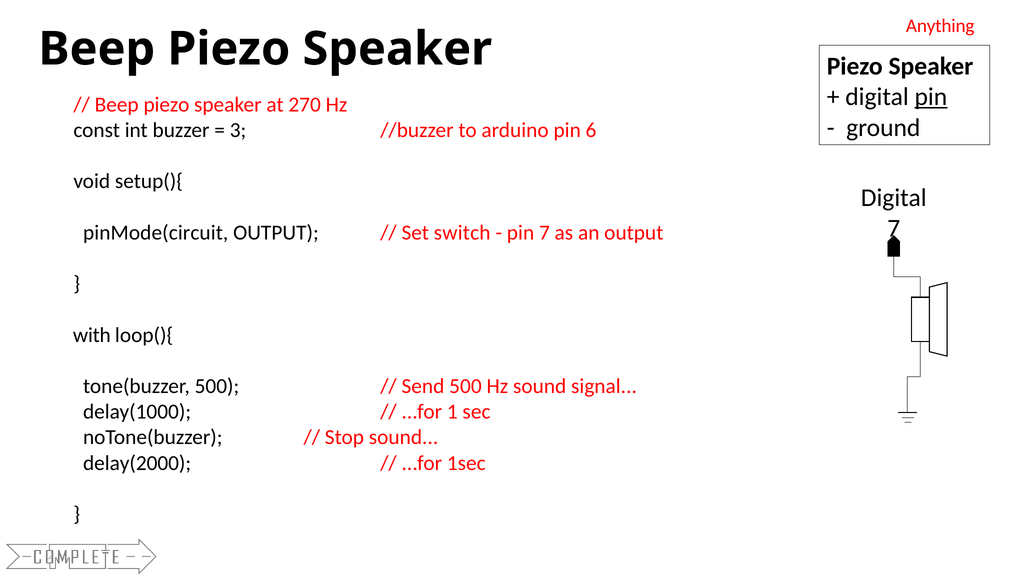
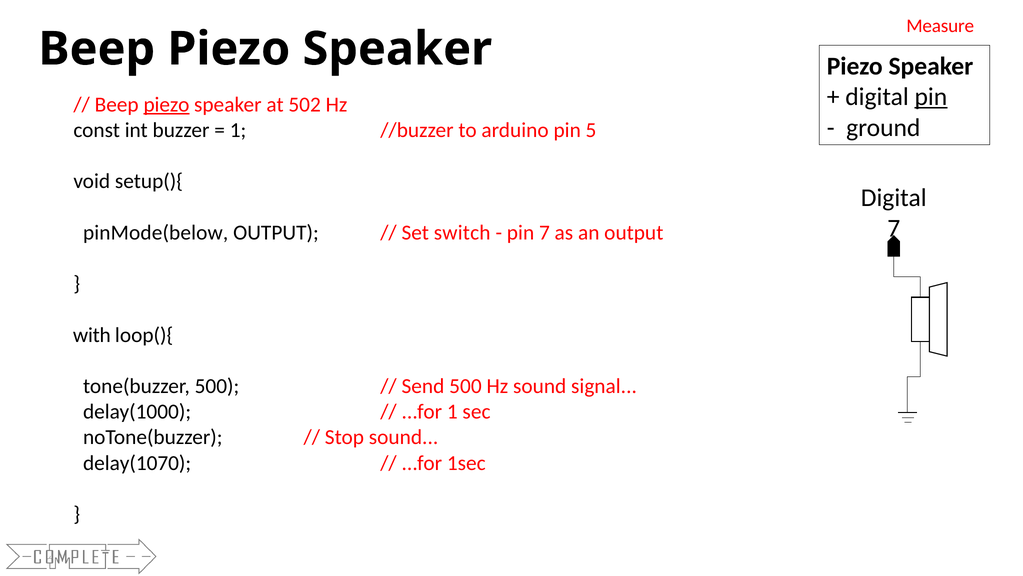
Anything: Anything -> Measure
piezo at (166, 104) underline: none -> present
270: 270 -> 502
3 at (238, 130): 3 -> 1
6: 6 -> 5
pinMode(circuit: pinMode(circuit -> pinMode(below
delay(2000: delay(2000 -> delay(1070
